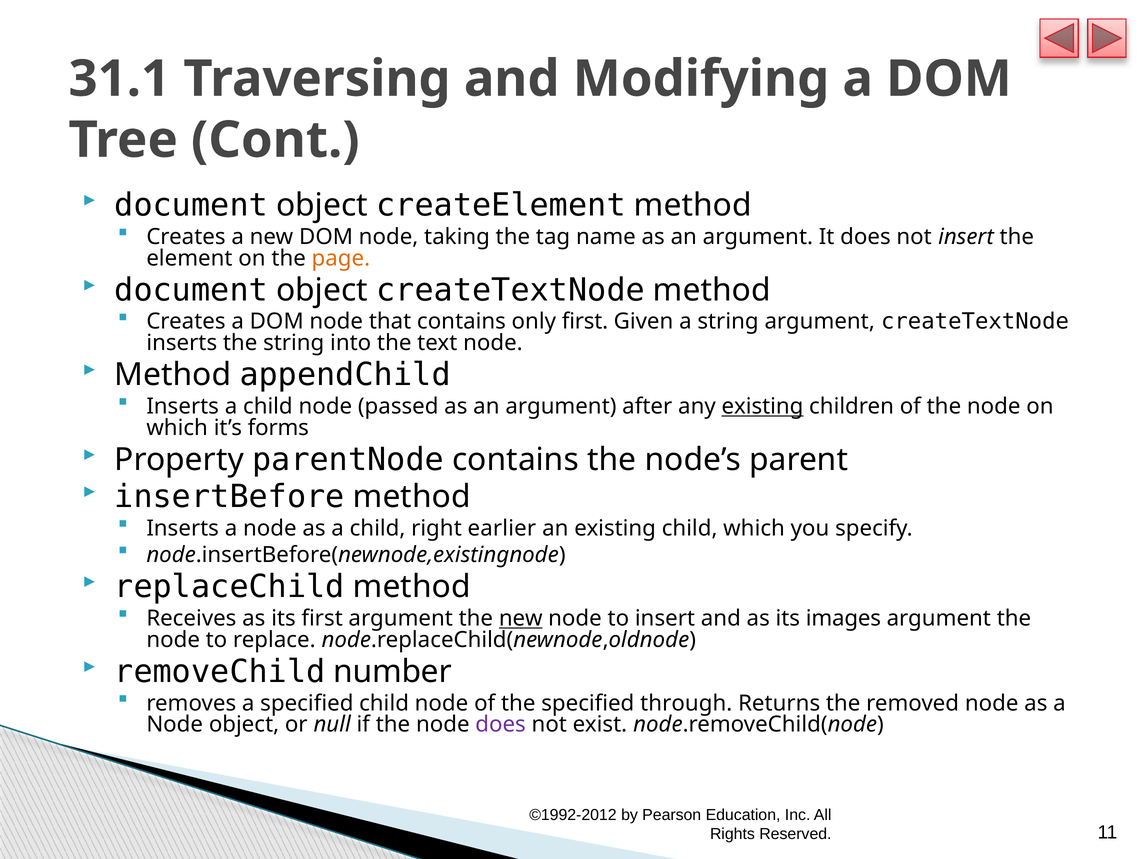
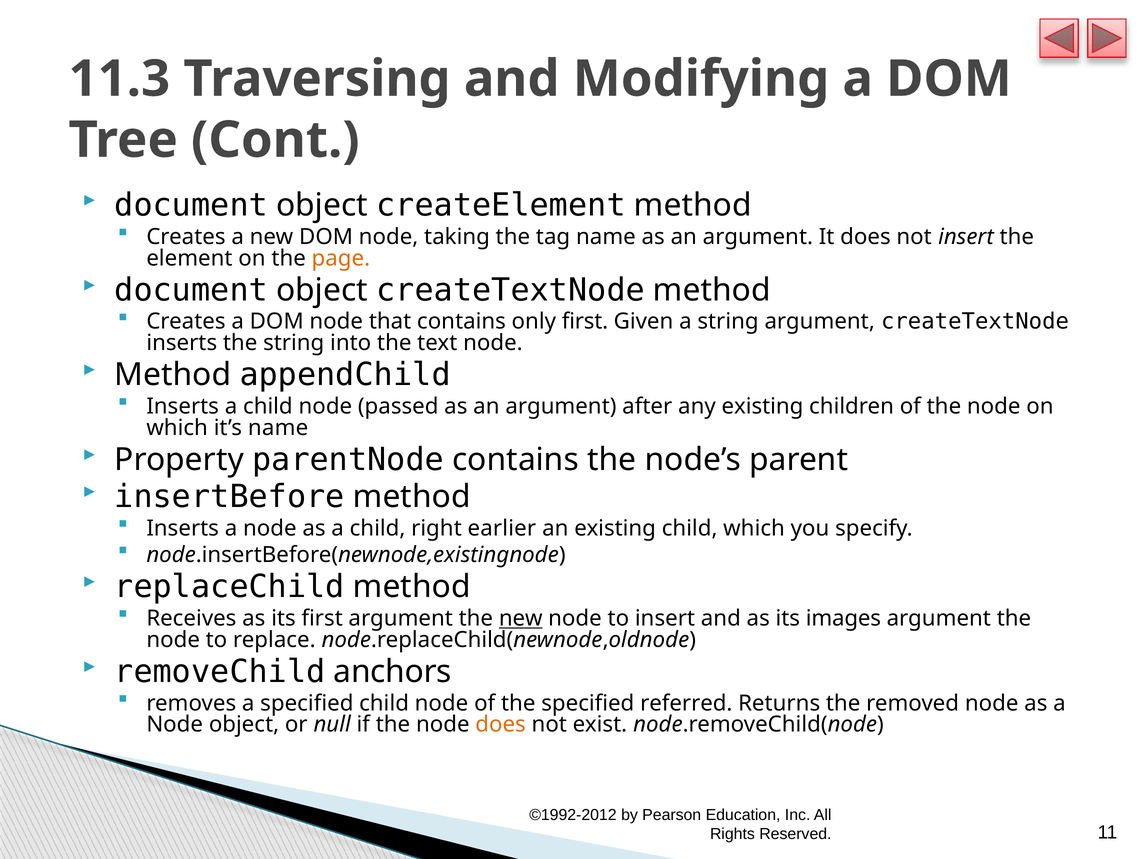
31.1: 31.1 -> 11.3
existing at (762, 406) underline: present -> none
it’s forms: forms -> name
number: number -> anchors
through: through -> referred
does at (501, 724) colour: purple -> orange
